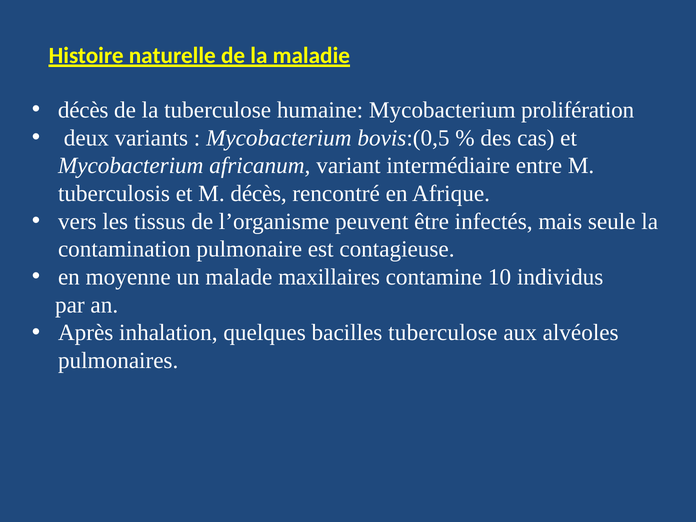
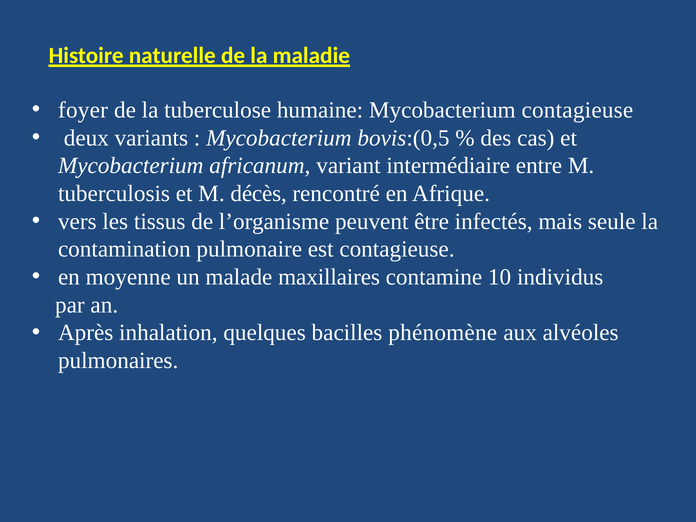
décès at (83, 110): décès -> foyer
Mycobacterium prolifération: prolifération -> contagieuse
bacilles tuberculose: tuberculose -> phénomène
